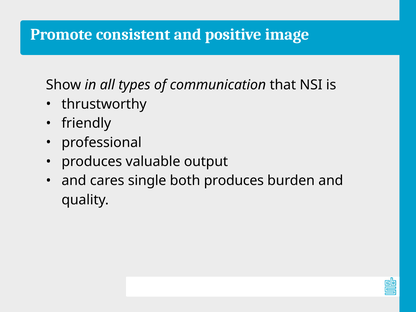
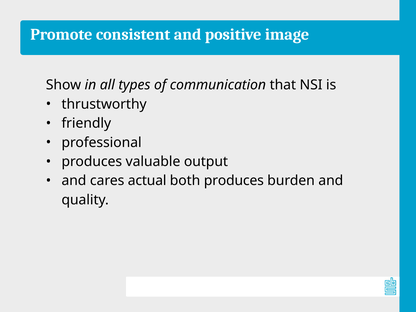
single: single -> actual
